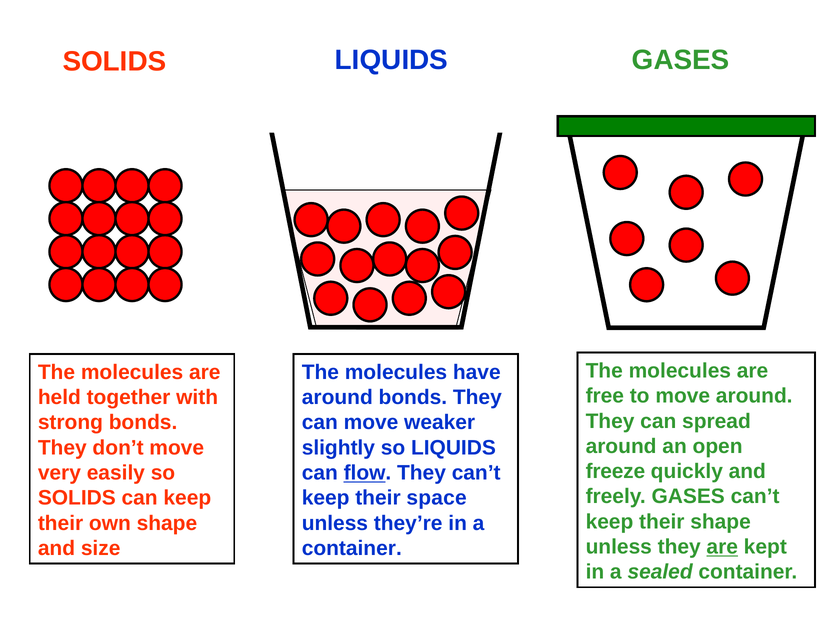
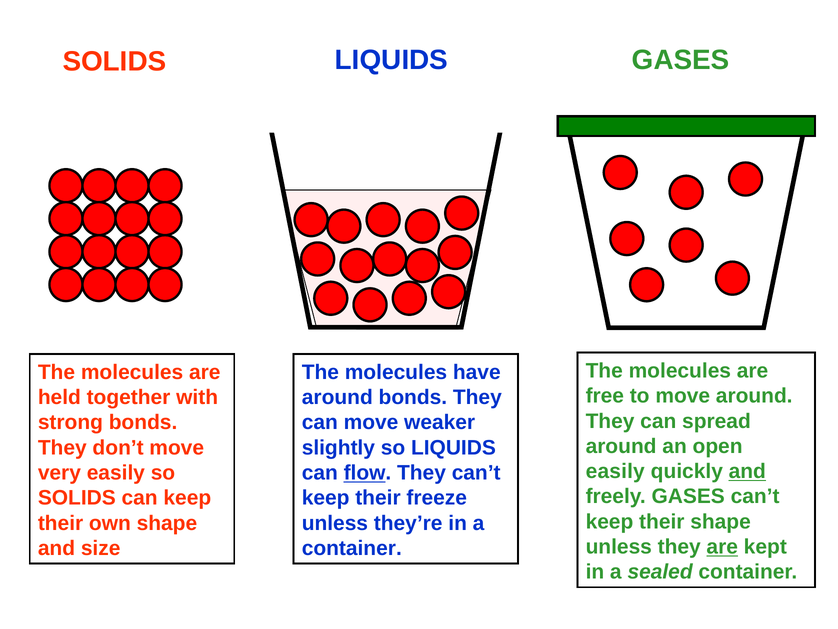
freeze at (615, 471): freeze -> easily
and at (747, 471) underline: none -> present
space: space -> freeze
